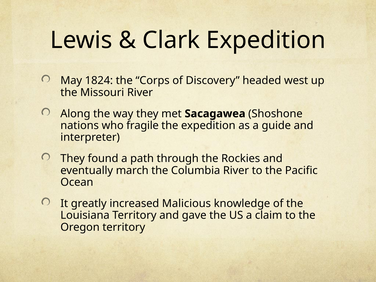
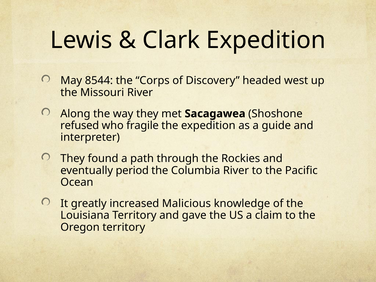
1824: 1824 -> 8544
nations: nations -> refused
march: march -> period
